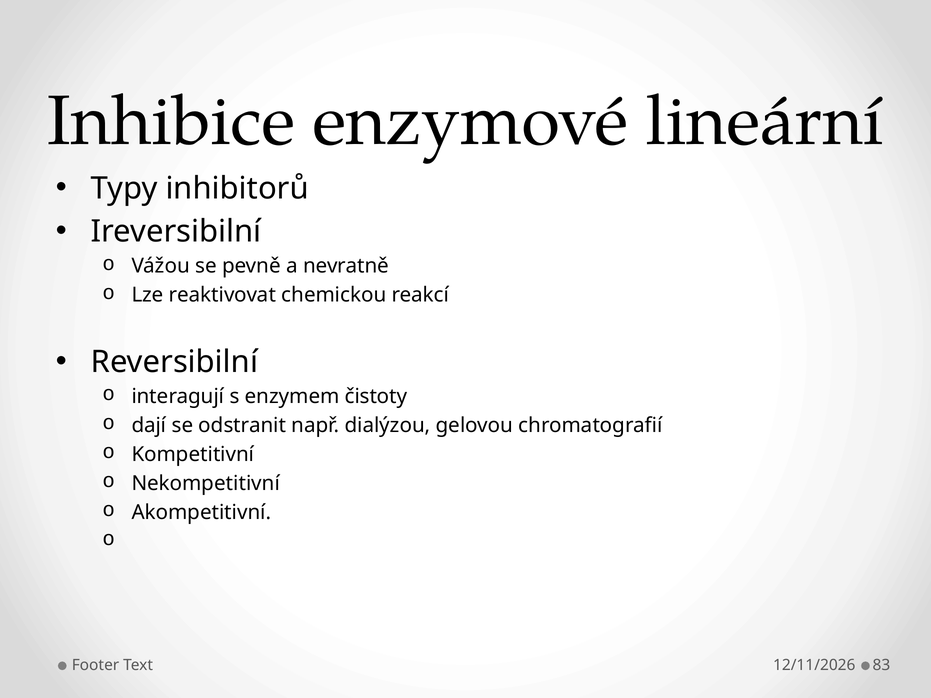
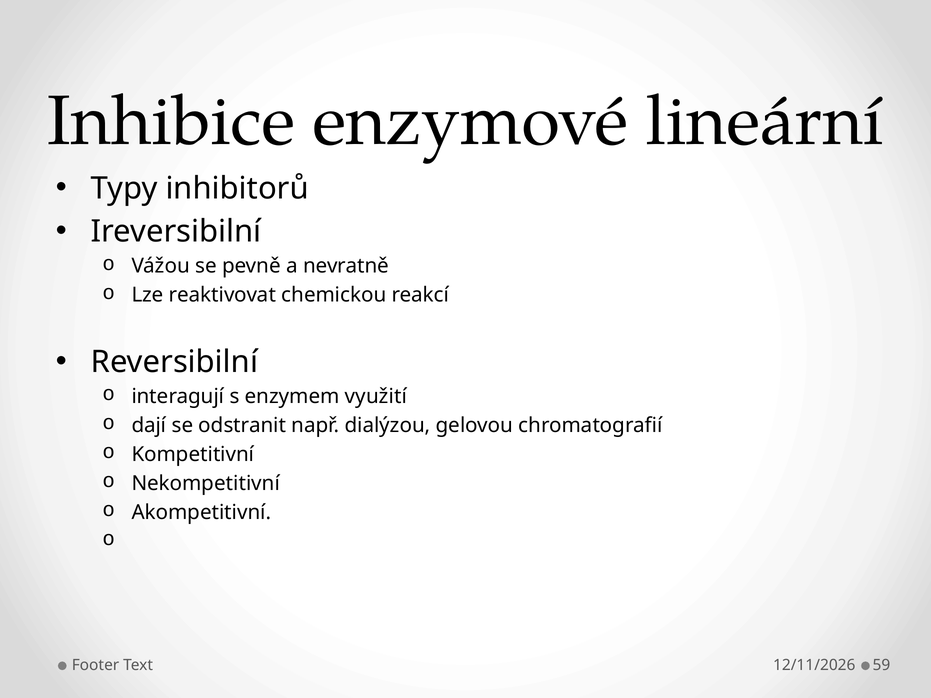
čistoty: čistoty -> využití
83: 83 -> 59
